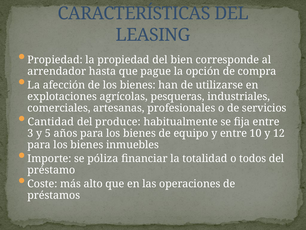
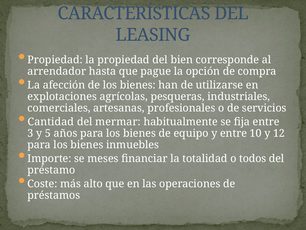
produce: produce -> mermar
póliza: póliza -> meses
